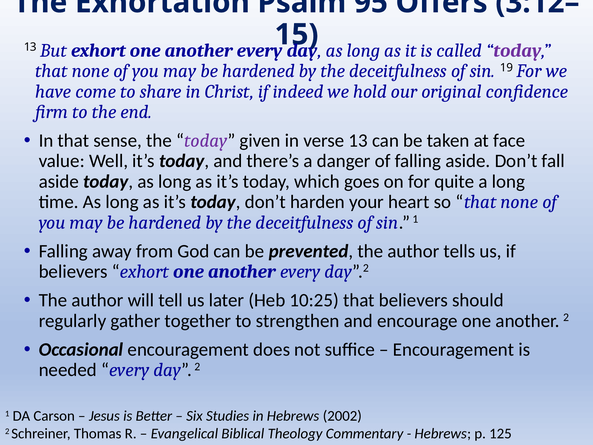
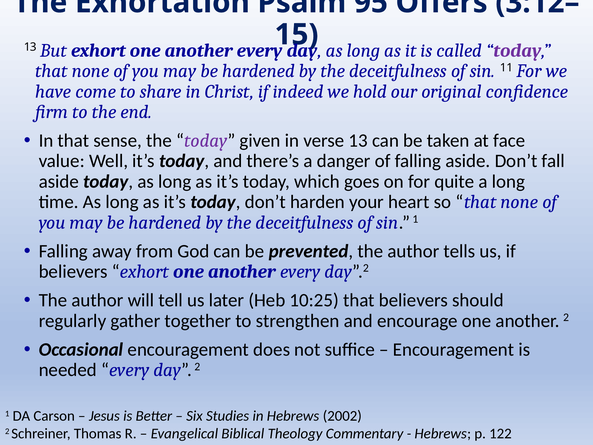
19: 19 -> 11
125: 125 -> 122
